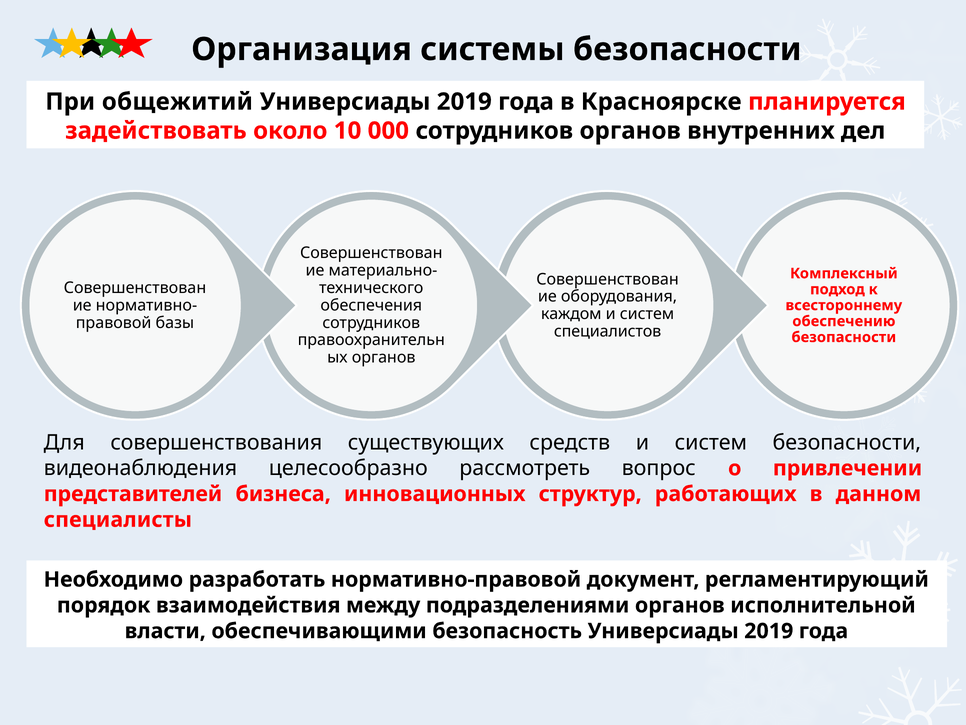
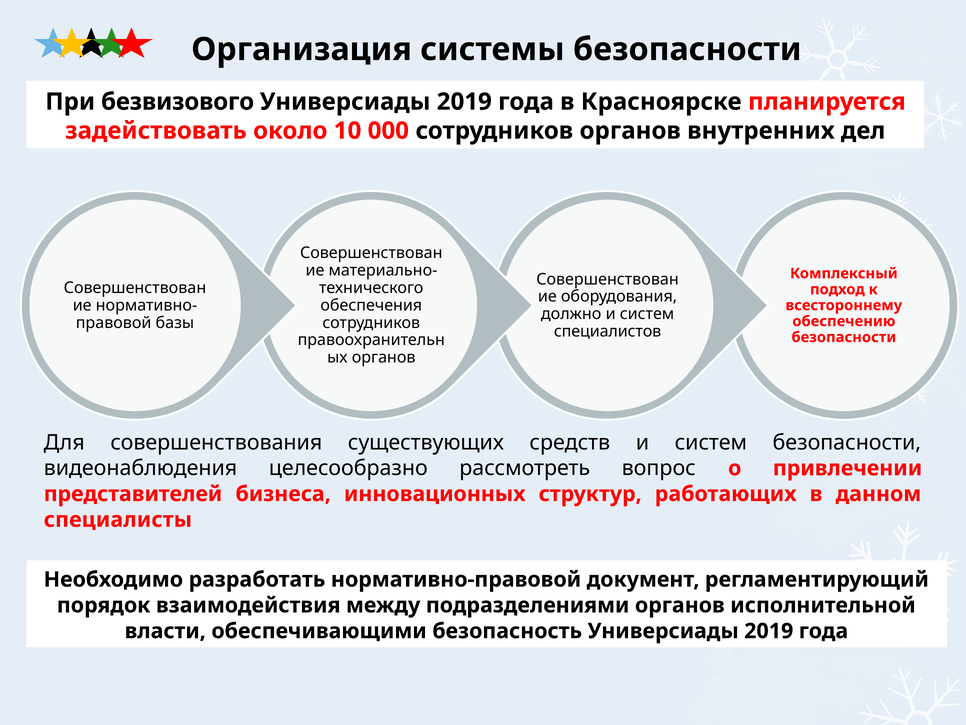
общежитий: общежитий -> безвизового
каждом: каждом -> должно
